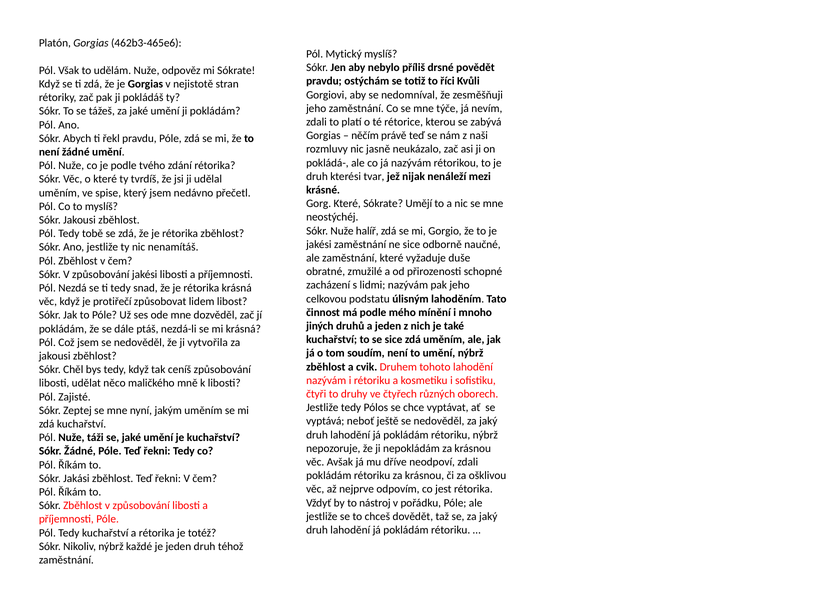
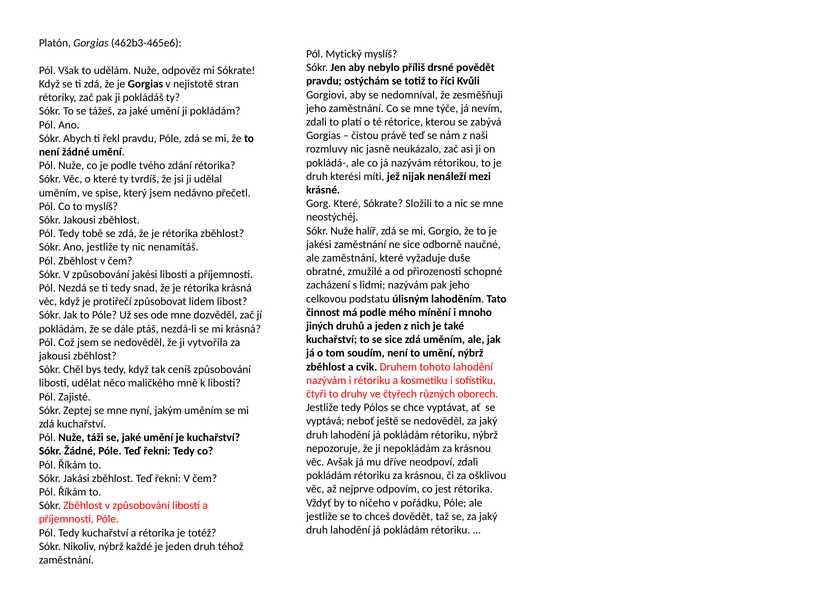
něčím: něčím -> čistou
tvar: tvar -> míti
Umějí: Umějí -> Složili
nástroj: nástroj -> ničeho
